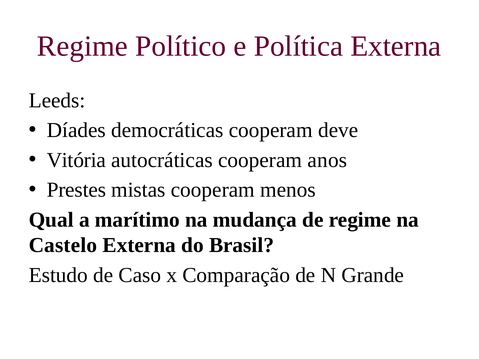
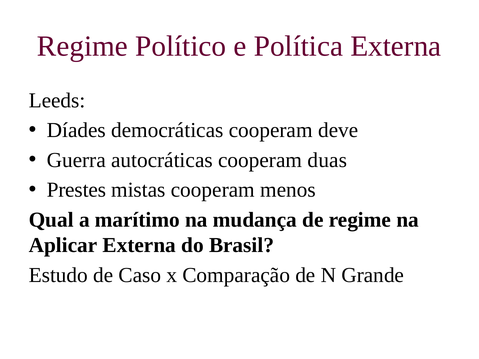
Vitória: Vitória -> Guerra
anos: anos -> duas
Castelo: Castelo -> Aplicar
